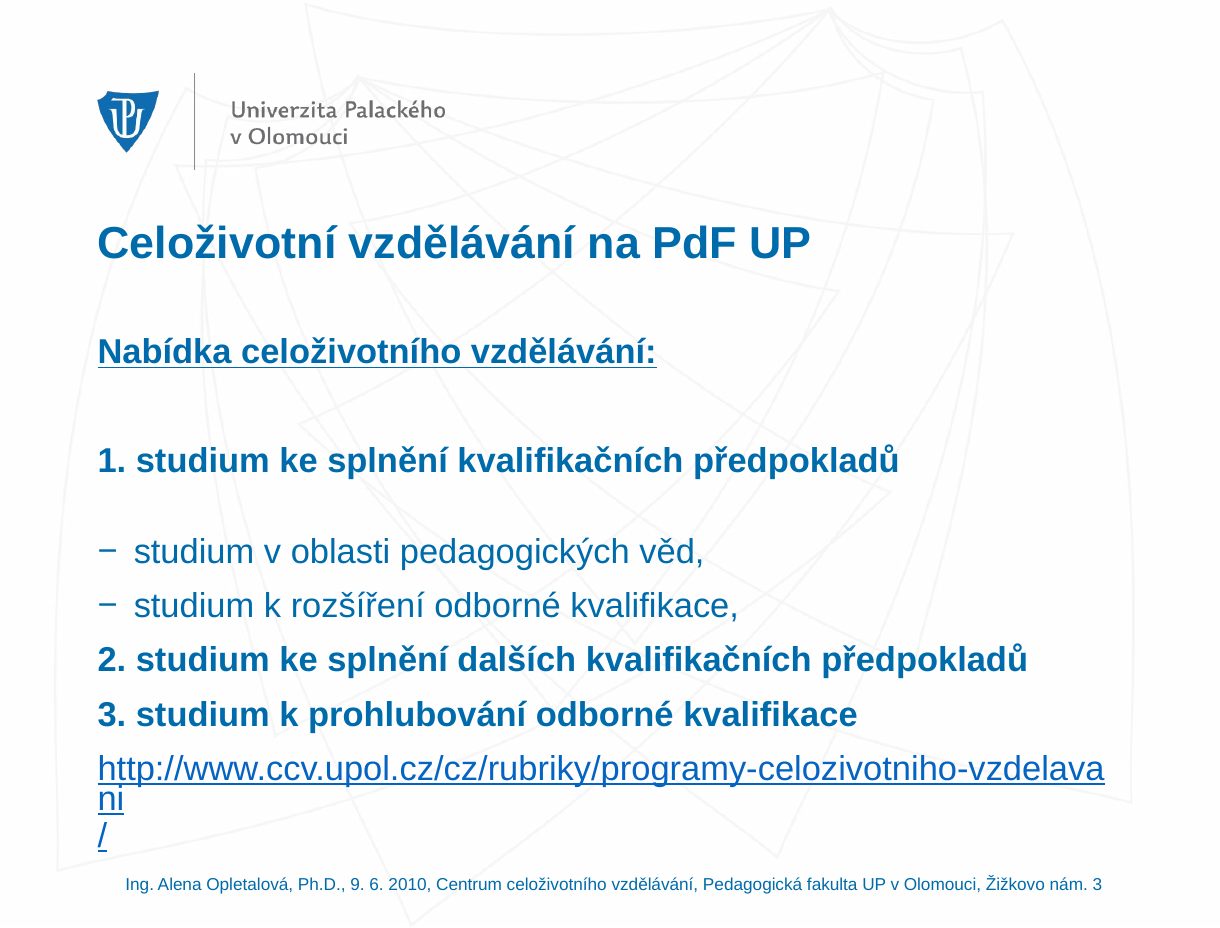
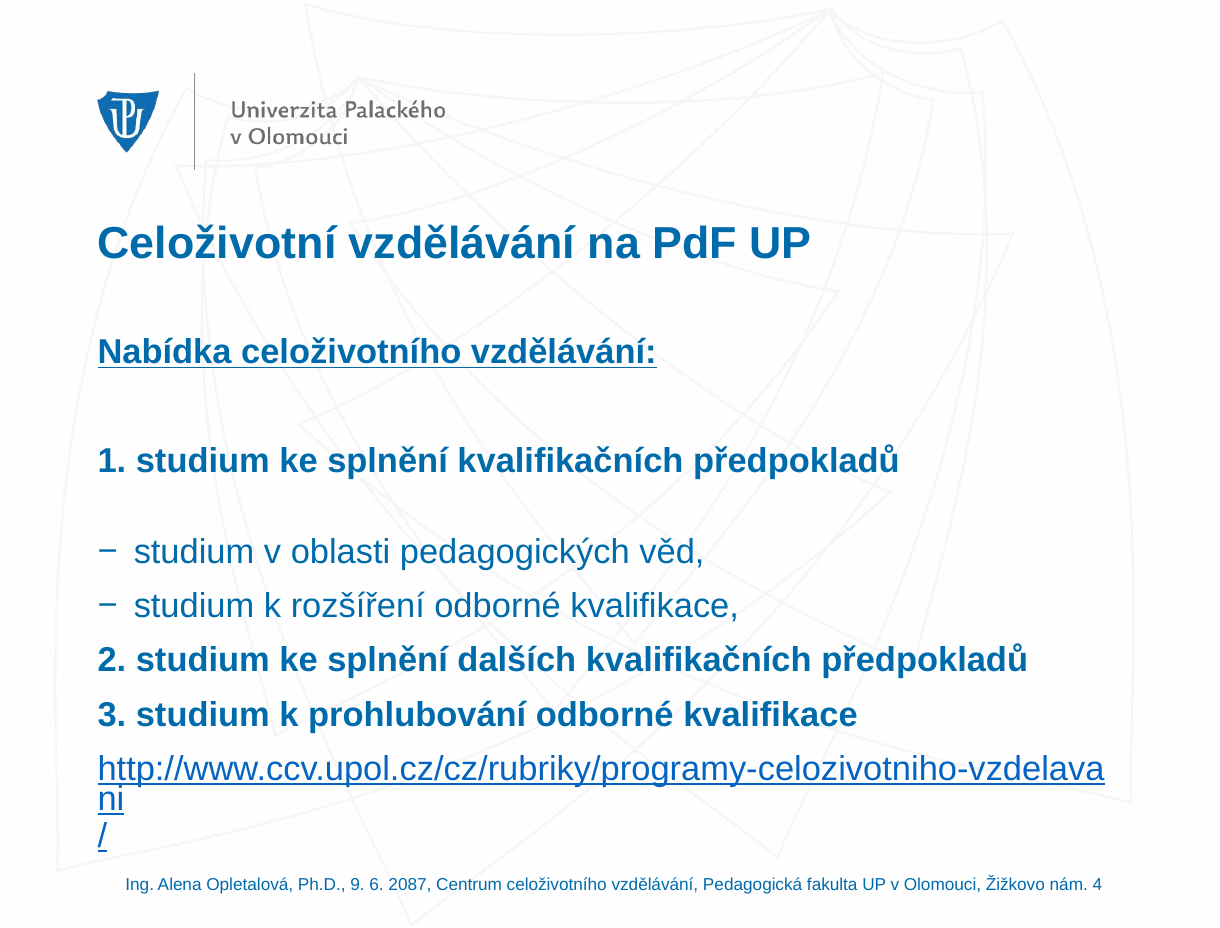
2010: 2010 -> 2087
nám 3: 3 -> 4
